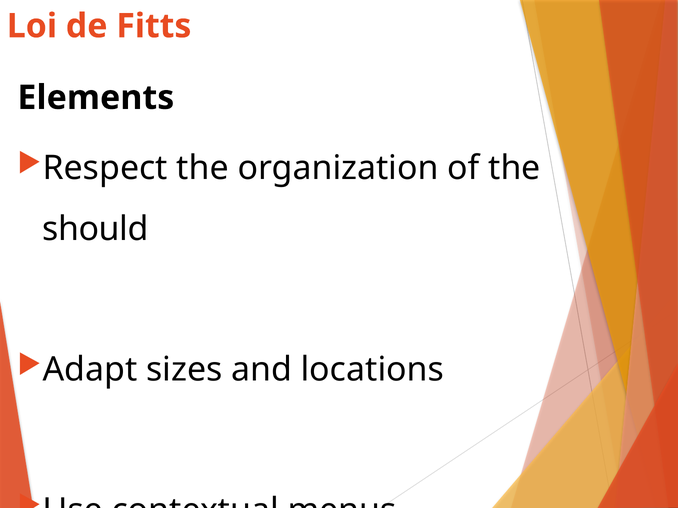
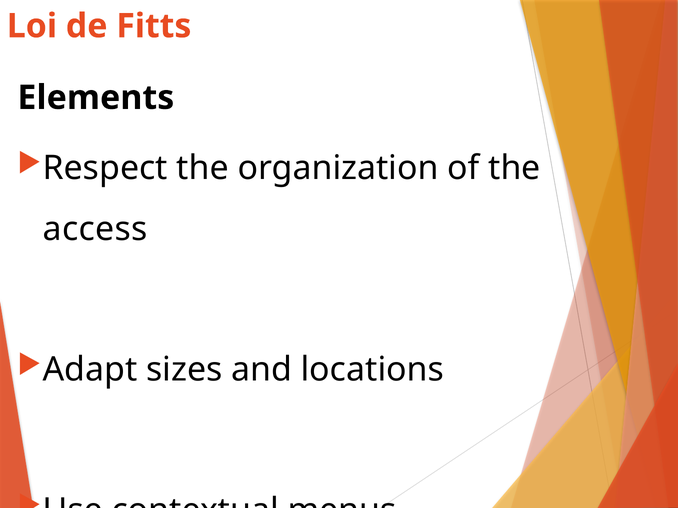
should: should -> access
